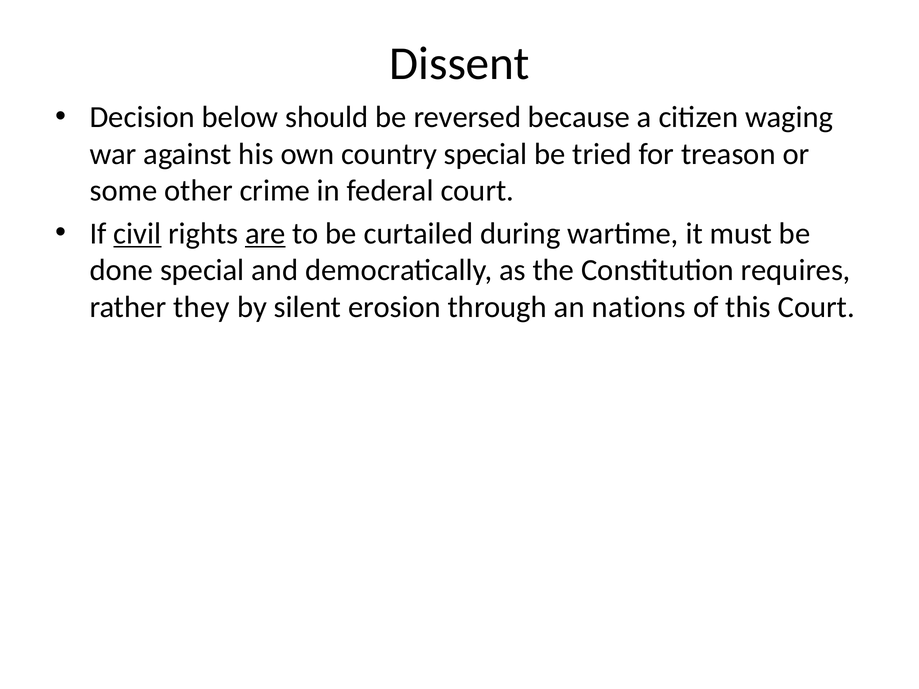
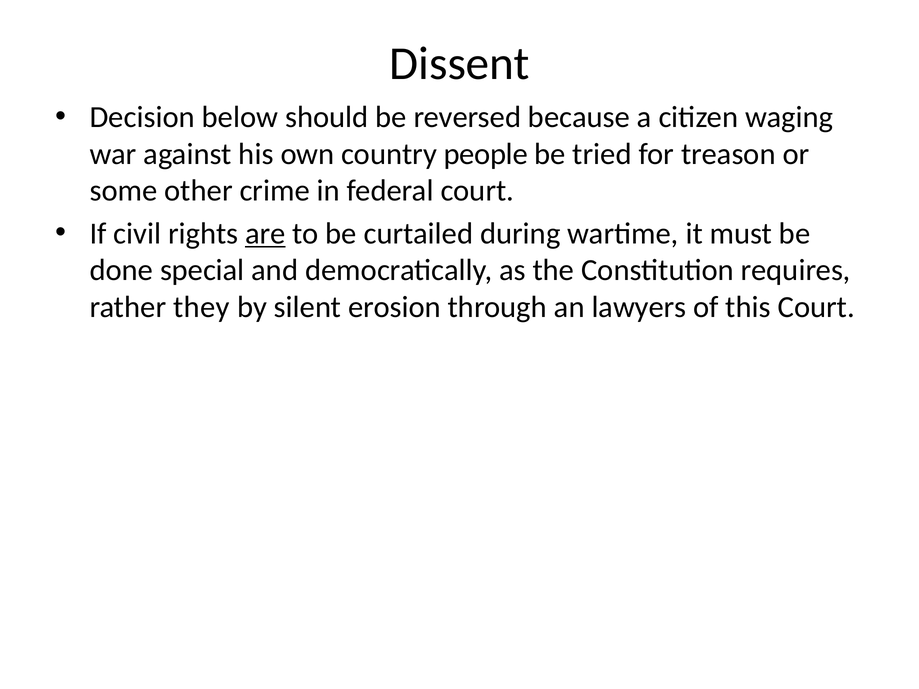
country special: special -> people
civil underline: present -> none
nations: nations -> lawyers
